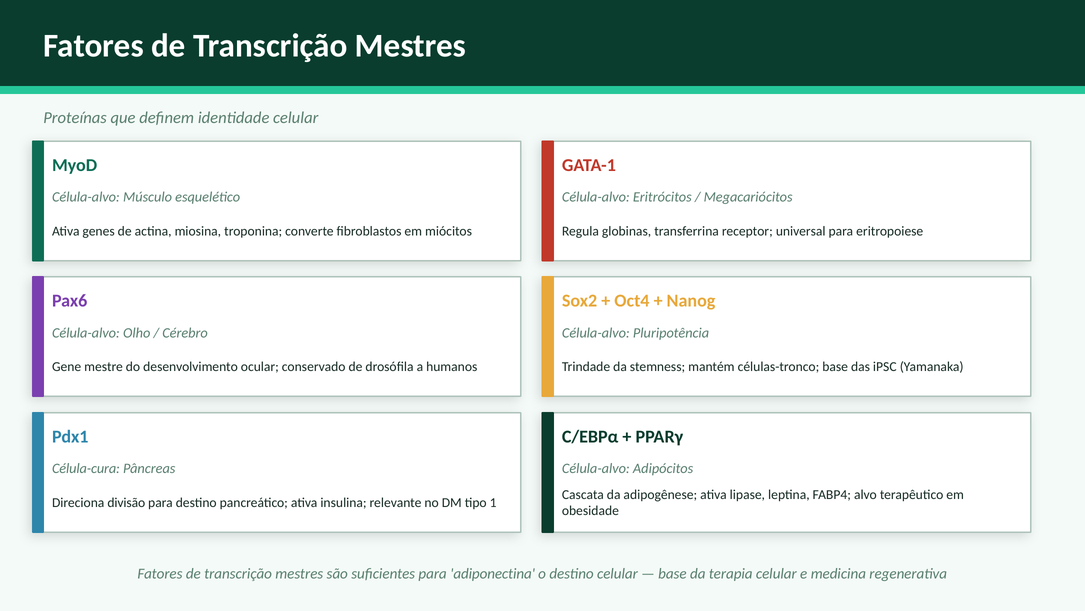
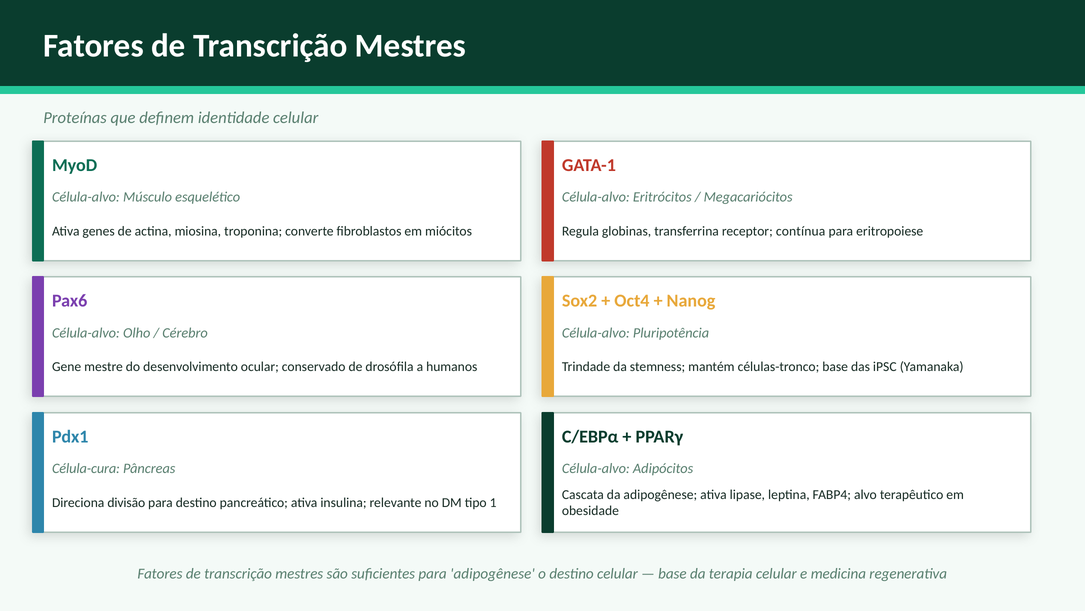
universal: universal -> contínua
para adiponectina: adiponectina -> adipogênese
